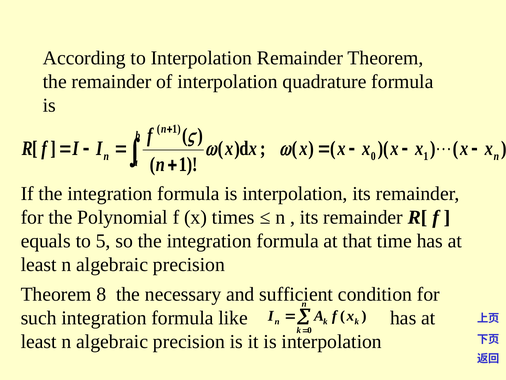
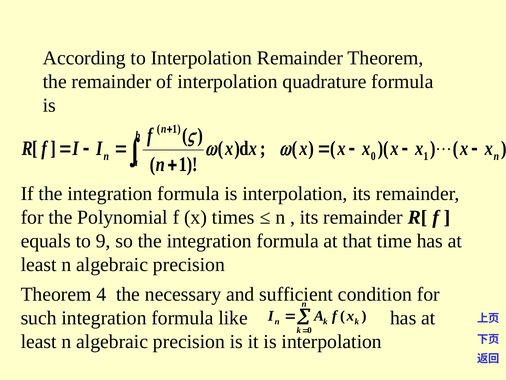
5: 5 -> 9
8: 8 -> 4
